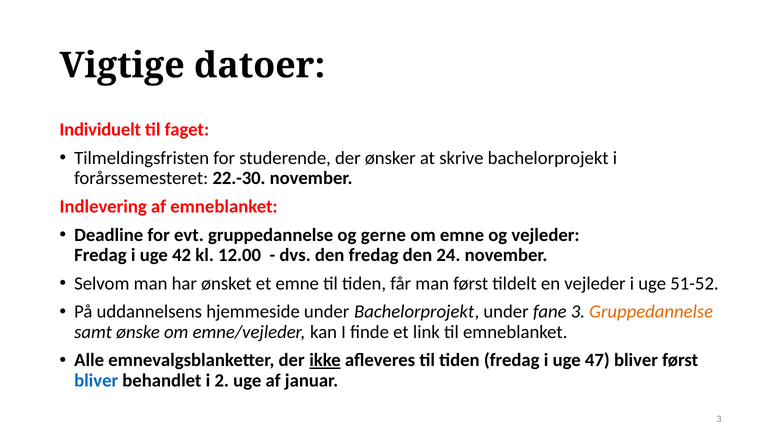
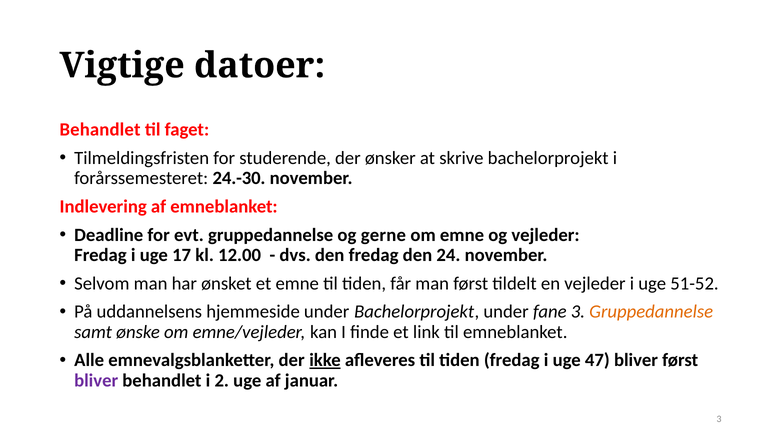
Individuelt at (100, 130): Individuelt -> Behandlet
22.-30: 22.-30 -> 24.-30
42: 42 -> 17
bliver at (96, 381) colour: blue -> purple
